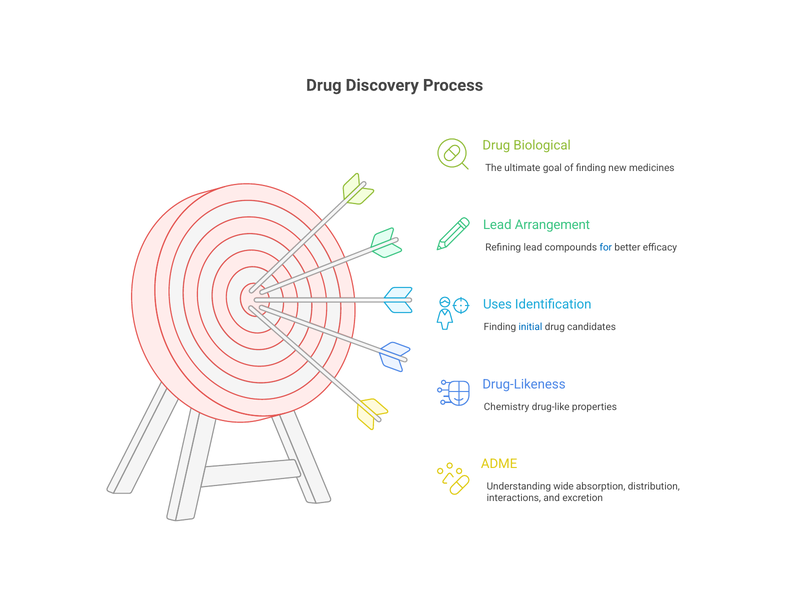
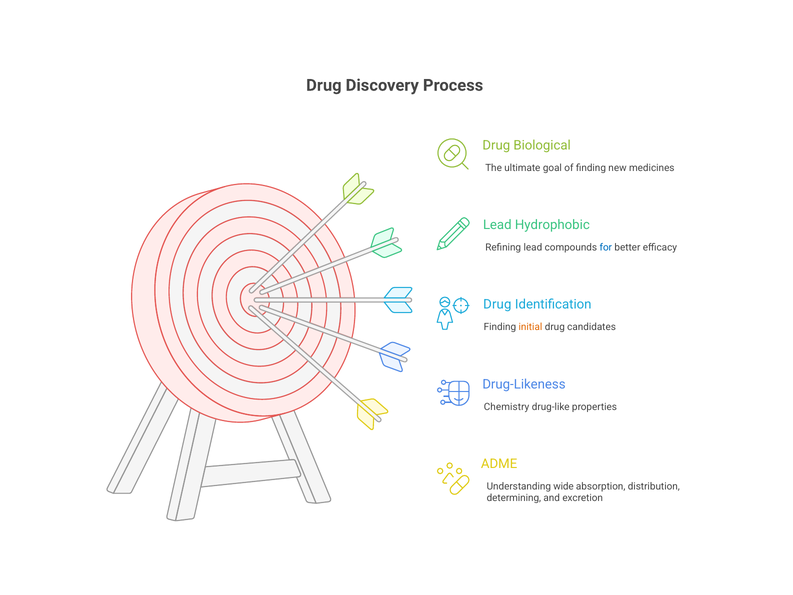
Arrangement: Arrangement -> Hydrophobic
Uses at (497, 304): Uses -> Drug
initial colour: blue -> orange
interactions: interactions -> determining
